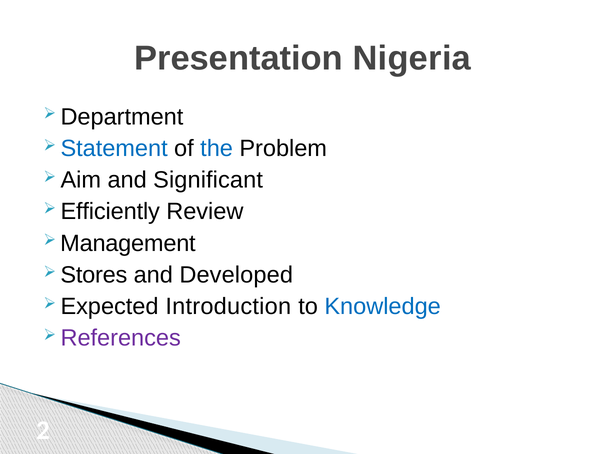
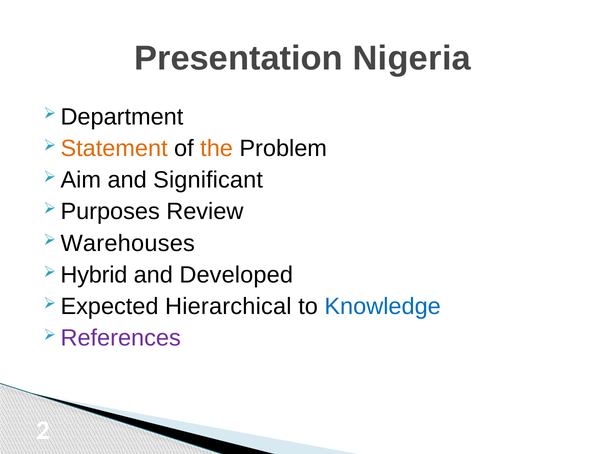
Statement colour: blue -> orange
the colour: blue -> orange
Efficiently: Efficiently -> Purposes
Management: Management -> Warehouses
Stores: Stores -> Hybrid
Introduction: Introduction -> Hierarchical
